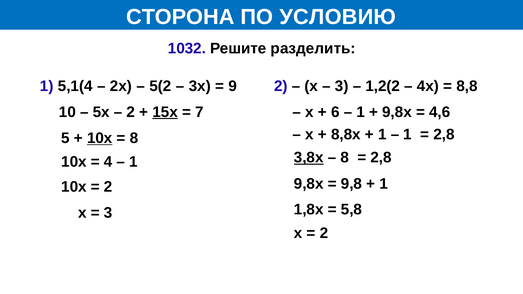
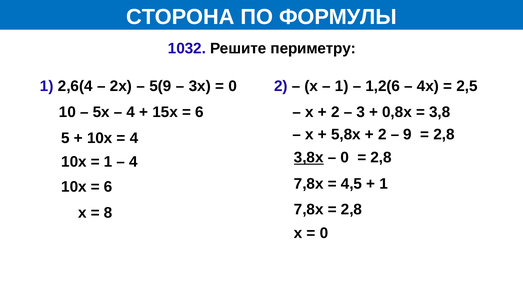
УСЛОВИЮ: УСЛОВИЮ -> ФОРМУЛЫ
разделить: разделить -> периметру
5,1(4: 5,1(4 -> 2,6(4
5(2: 5(2 -> 5(9
9 at (233, 86): 9 -> 0
3 at (342, 86): 3 -> 1
1,2(2: 1,2(2 -> 1,2(6
8,8: 8,8 -> 2,5
2 at (131, 112): 2 -> 4
15х underline: present -> none
7 at (199, 112): 7 -> 6
6 at (335, 112): 6 -> 2
1 at (361, 112): 1 -> 3
9,8х at (397, 112): 9,8х -> 0,8х
4,6: 4,6 -> 3,8
8,8х: 8,8х -> 5,8х
1 at (382, 135): 1 -> 2
1 at (408, 135): 1 -> 9
10х at (100, 138) underline: present -> none
8 at (134, 138): 8 -> 4
8 at (345, 158): 8 -> 0
4 at (108, 162): 4 -> 1
1 at (134, 162): 1 -> 4
9,8х at (309, 184): 9,8х -> 7,8х
9,8: 9,8 -> 4,5
2 at (108, 187): 2 -> 6
1,8х at (309, 210): 1,8х -> 7,8х
5,8 at (351, 210): 5,8 -> 2,8
3 at (108, 213): 3 -> 8
2 at (324, 233): 2 -> 0
